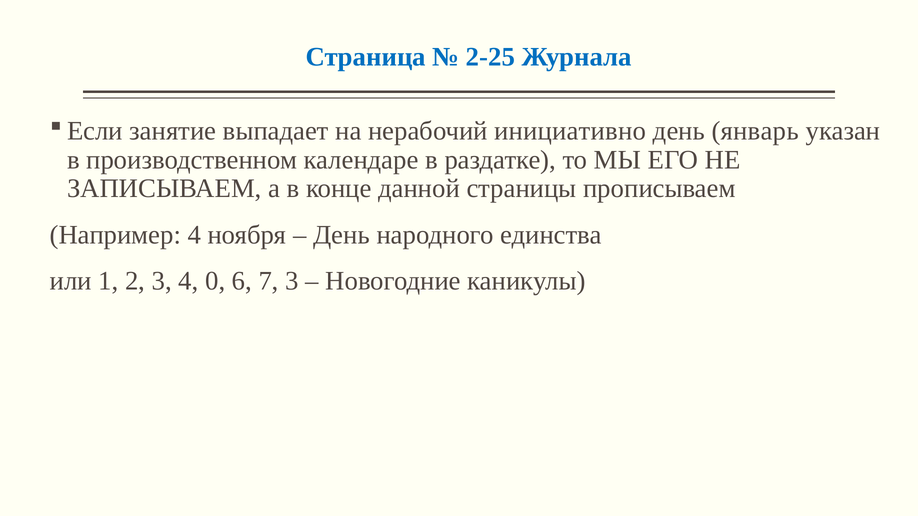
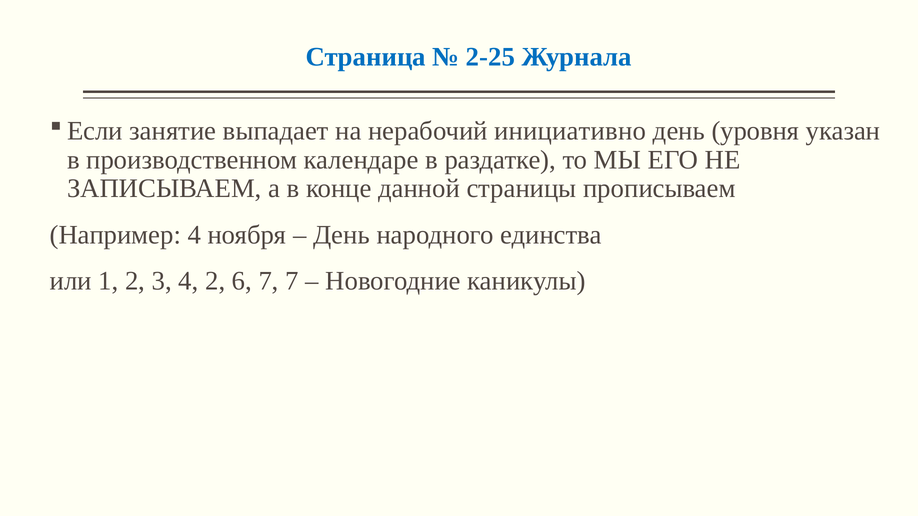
январь: январь -> уровня
4 0: 0 -> 2
7 3: 3 -> 7
